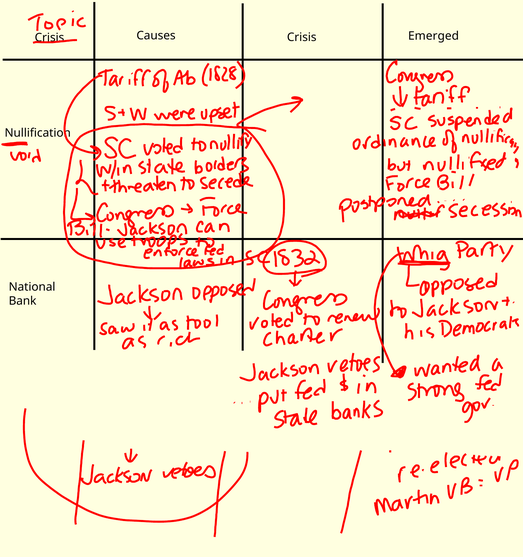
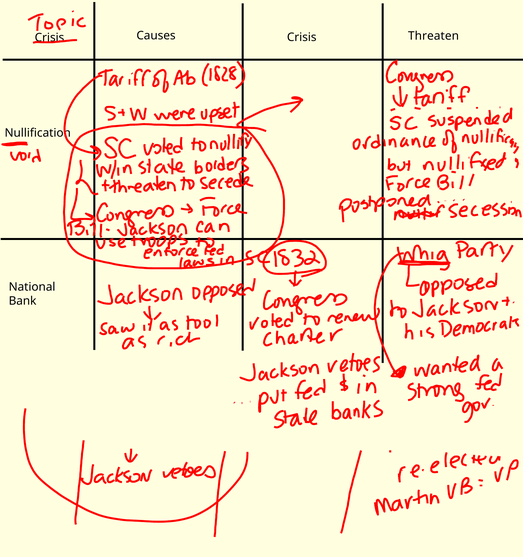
Emerged: Emerged -> Threaten
